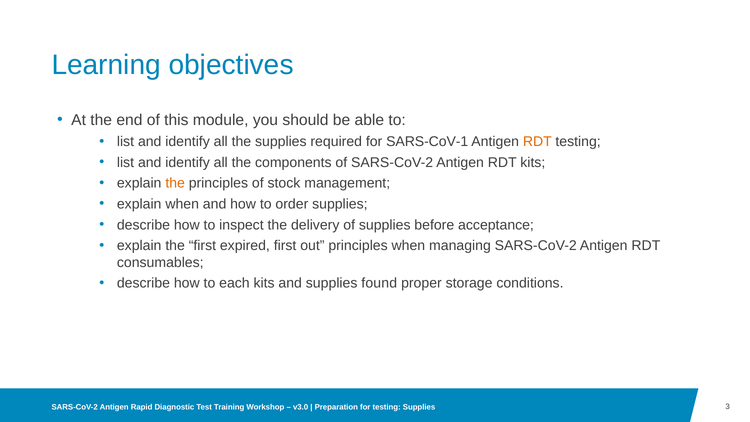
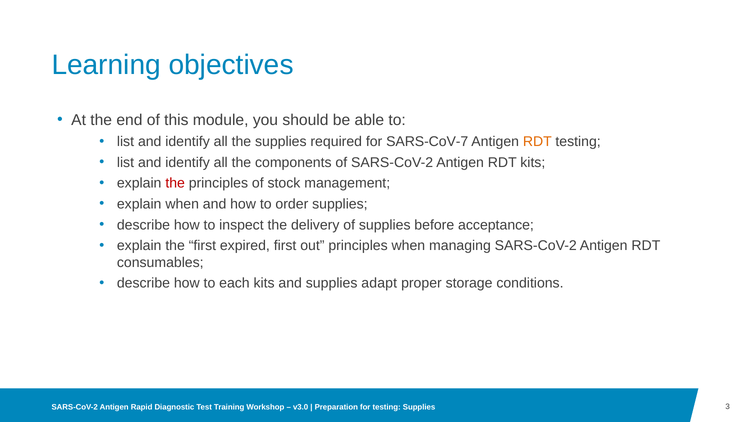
SARS-CoV-1: SARS-CoV-1 -> SARS-CoV-7
the at (175, 183) colour: orange -> red
found: found -> adapt
